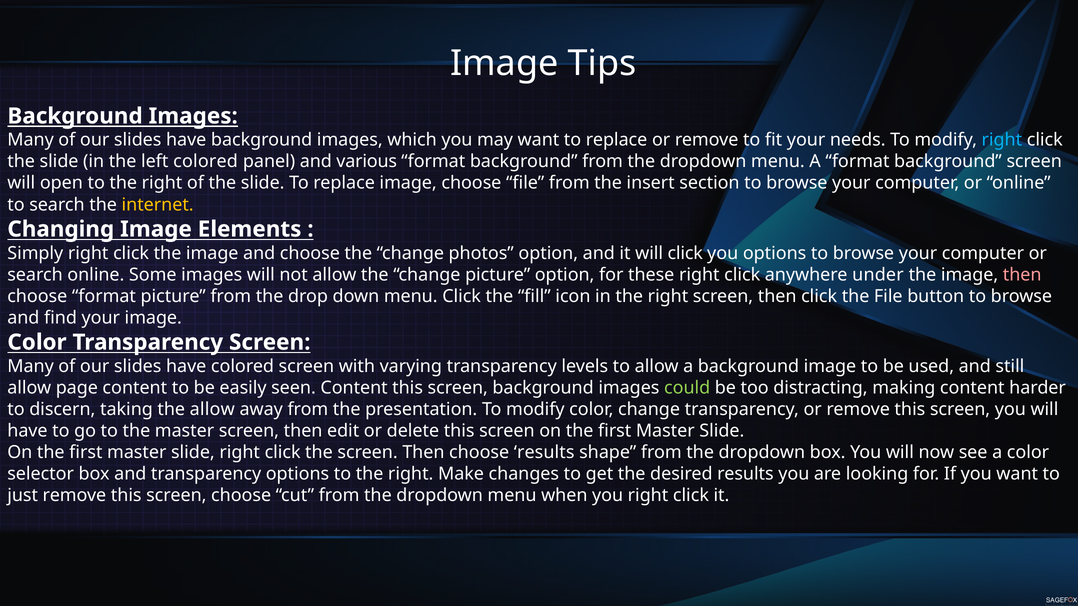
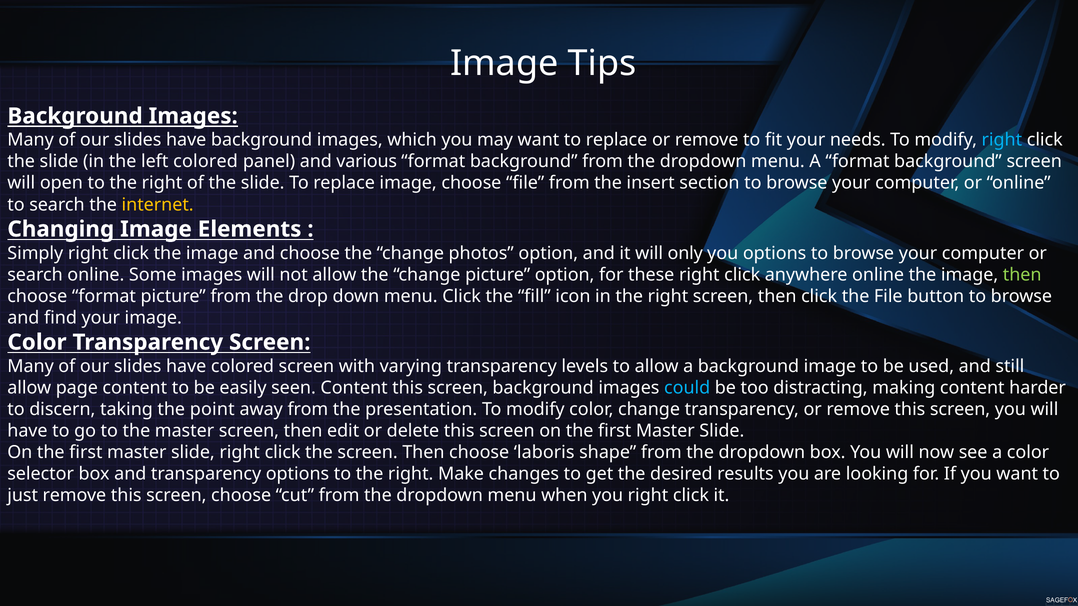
will click: click -> only
anywhere under: under -> online
then at (1022, 275) colour: pink -> light green
could colour: light green -> light blue
the allow: allow -> point
choose results: results -> laboris
